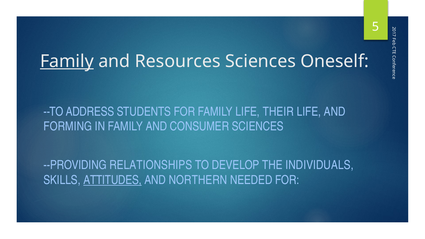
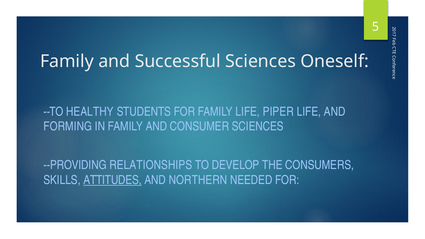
Family at (67, 61) underline: present -> none
Resources: Resources -> Successful
ADDRESS: ADDRESS -> HEALTHY
THEIR: THEIR -> PIPER
INDIVIDUALS: INDIVIDUALS -> CONSUMERS
